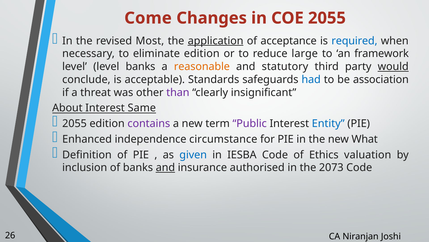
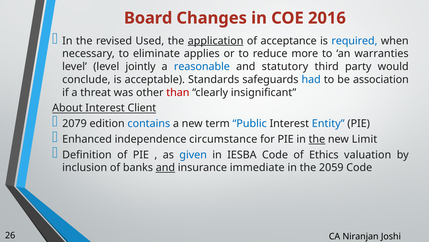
Come: Come -> Board
COE 2055: 2055 -> 2016
Most: Most -> Used
eliminate edition: edition -> applies
large: large -> more
framework: framework -> warranties
level banks: banks -> jointly
reasonable colour: orange -> blue
would underline: present -> none
than colour: purple -> red
Same: Same -> Client
2055 at (75, 123): 2055 -> 2079
contains colour: purple -> blue
Public colour: purple -> blue
the at (317, 139) underline: none -> present
What: What -> Limit
authorised: authorised -> immediate
2073: 2073 -> 2059
